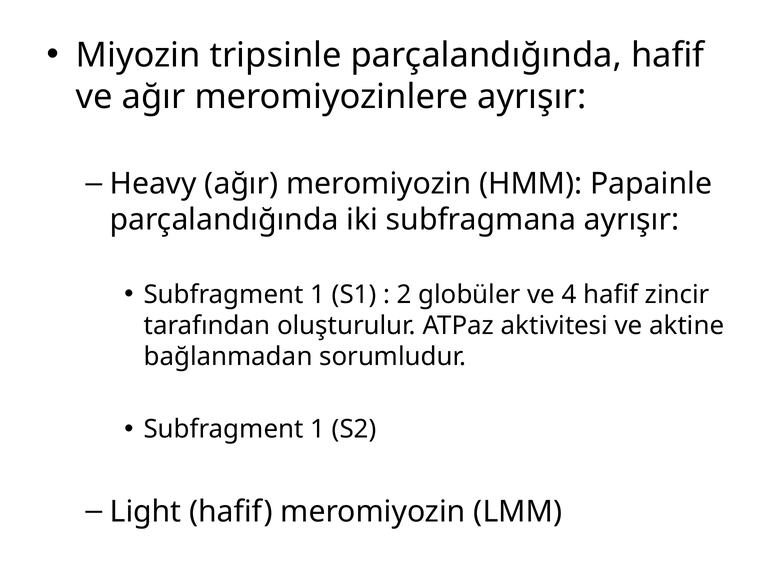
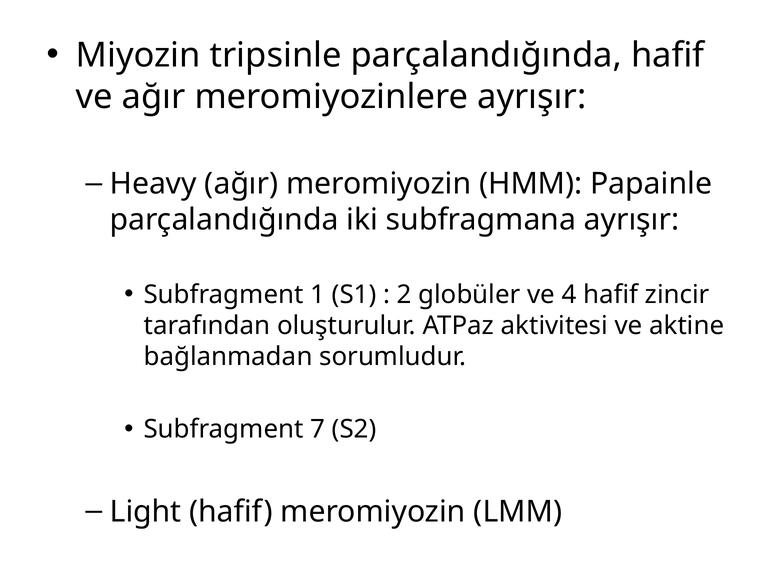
1 at (318, 429): 1 -> 7
